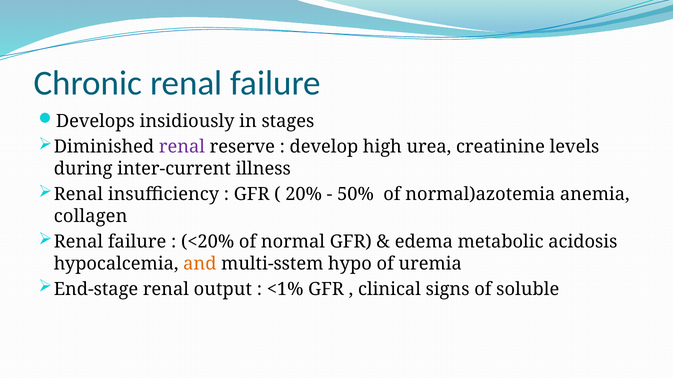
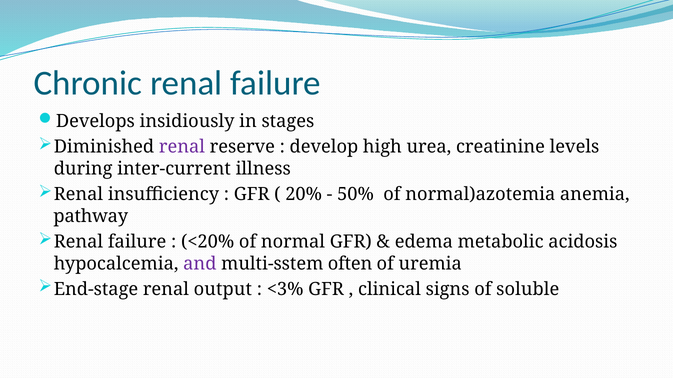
collagen: collagen -> pathway
and colour: orange -> purple
hypo: hypo -> often
<1%: <1% -> <3%
